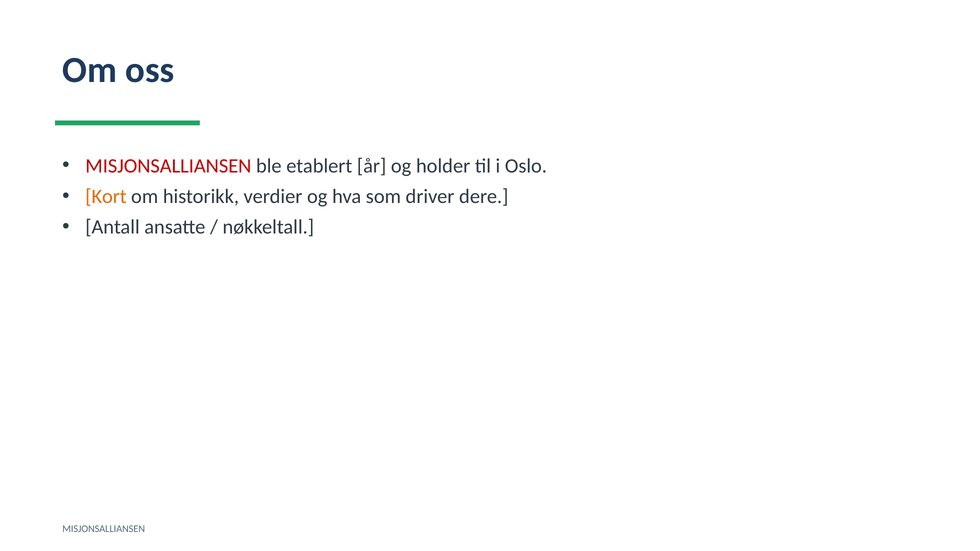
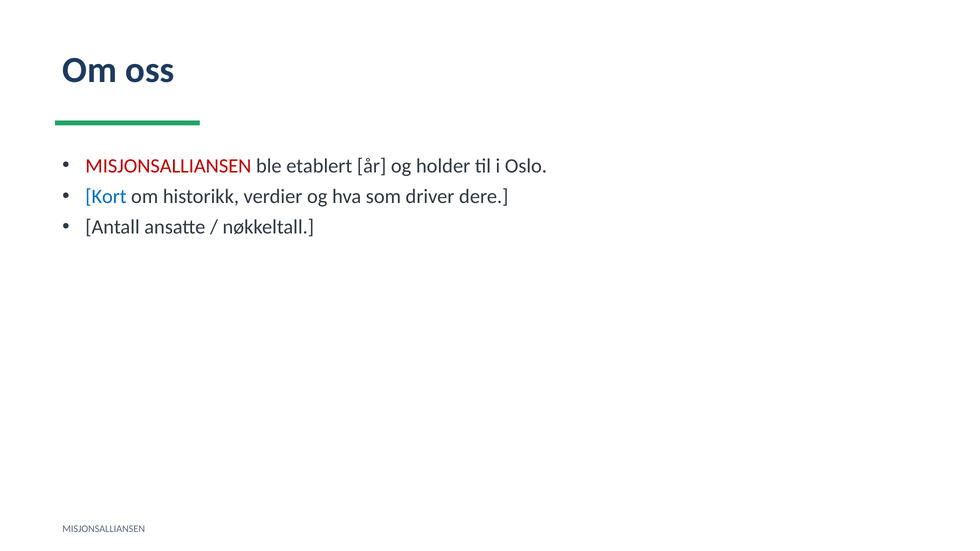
Kort colour: orange -> blue
